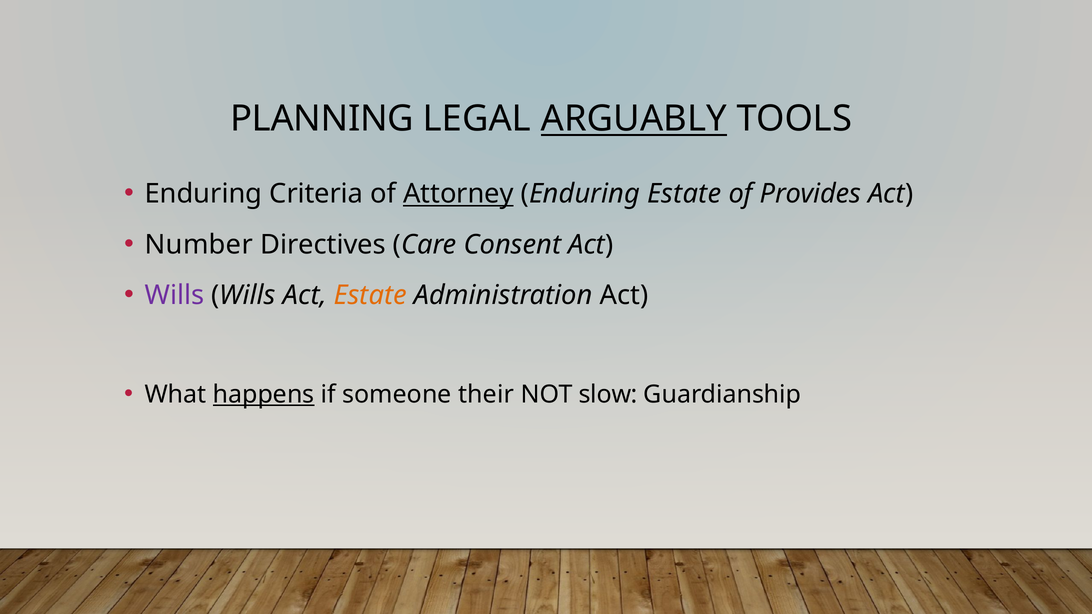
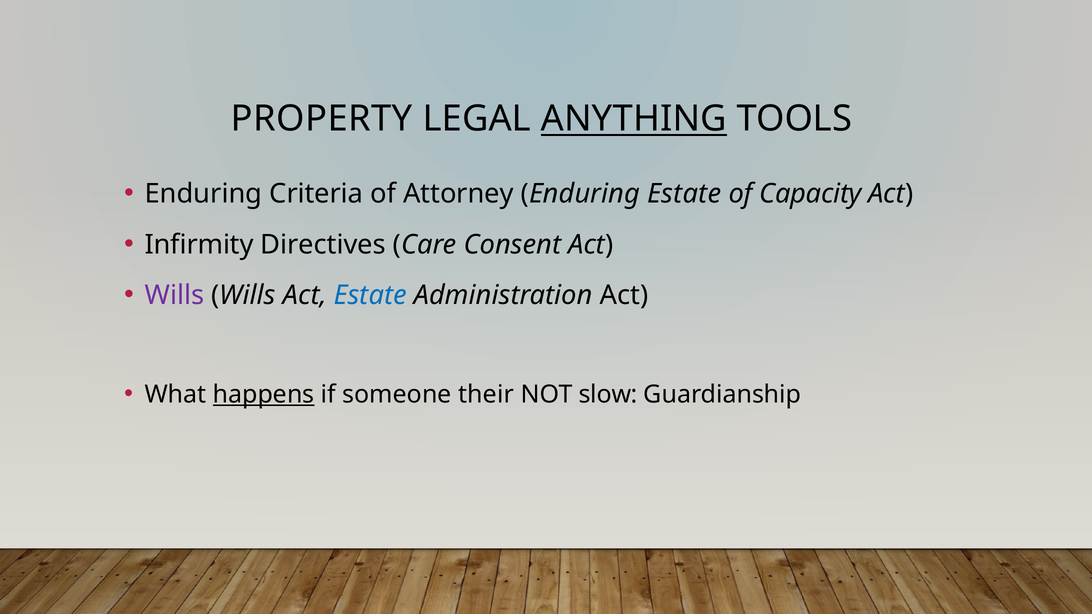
PLANNING: PLANNING -> PROPERTY
ARGUABLY: ARGUABLY -> ANYTHING
Attorney underline: present -> none
Provides: Provides -> Capacity
Number: Number -> Infirmity
Estate at (370, 295) colour: orange -> blue
